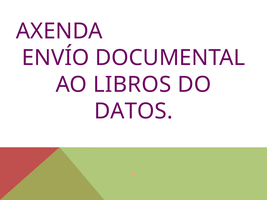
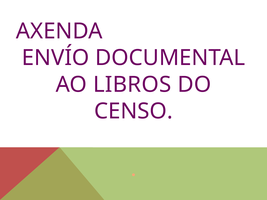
DATOS: DATOS -> CENSO
